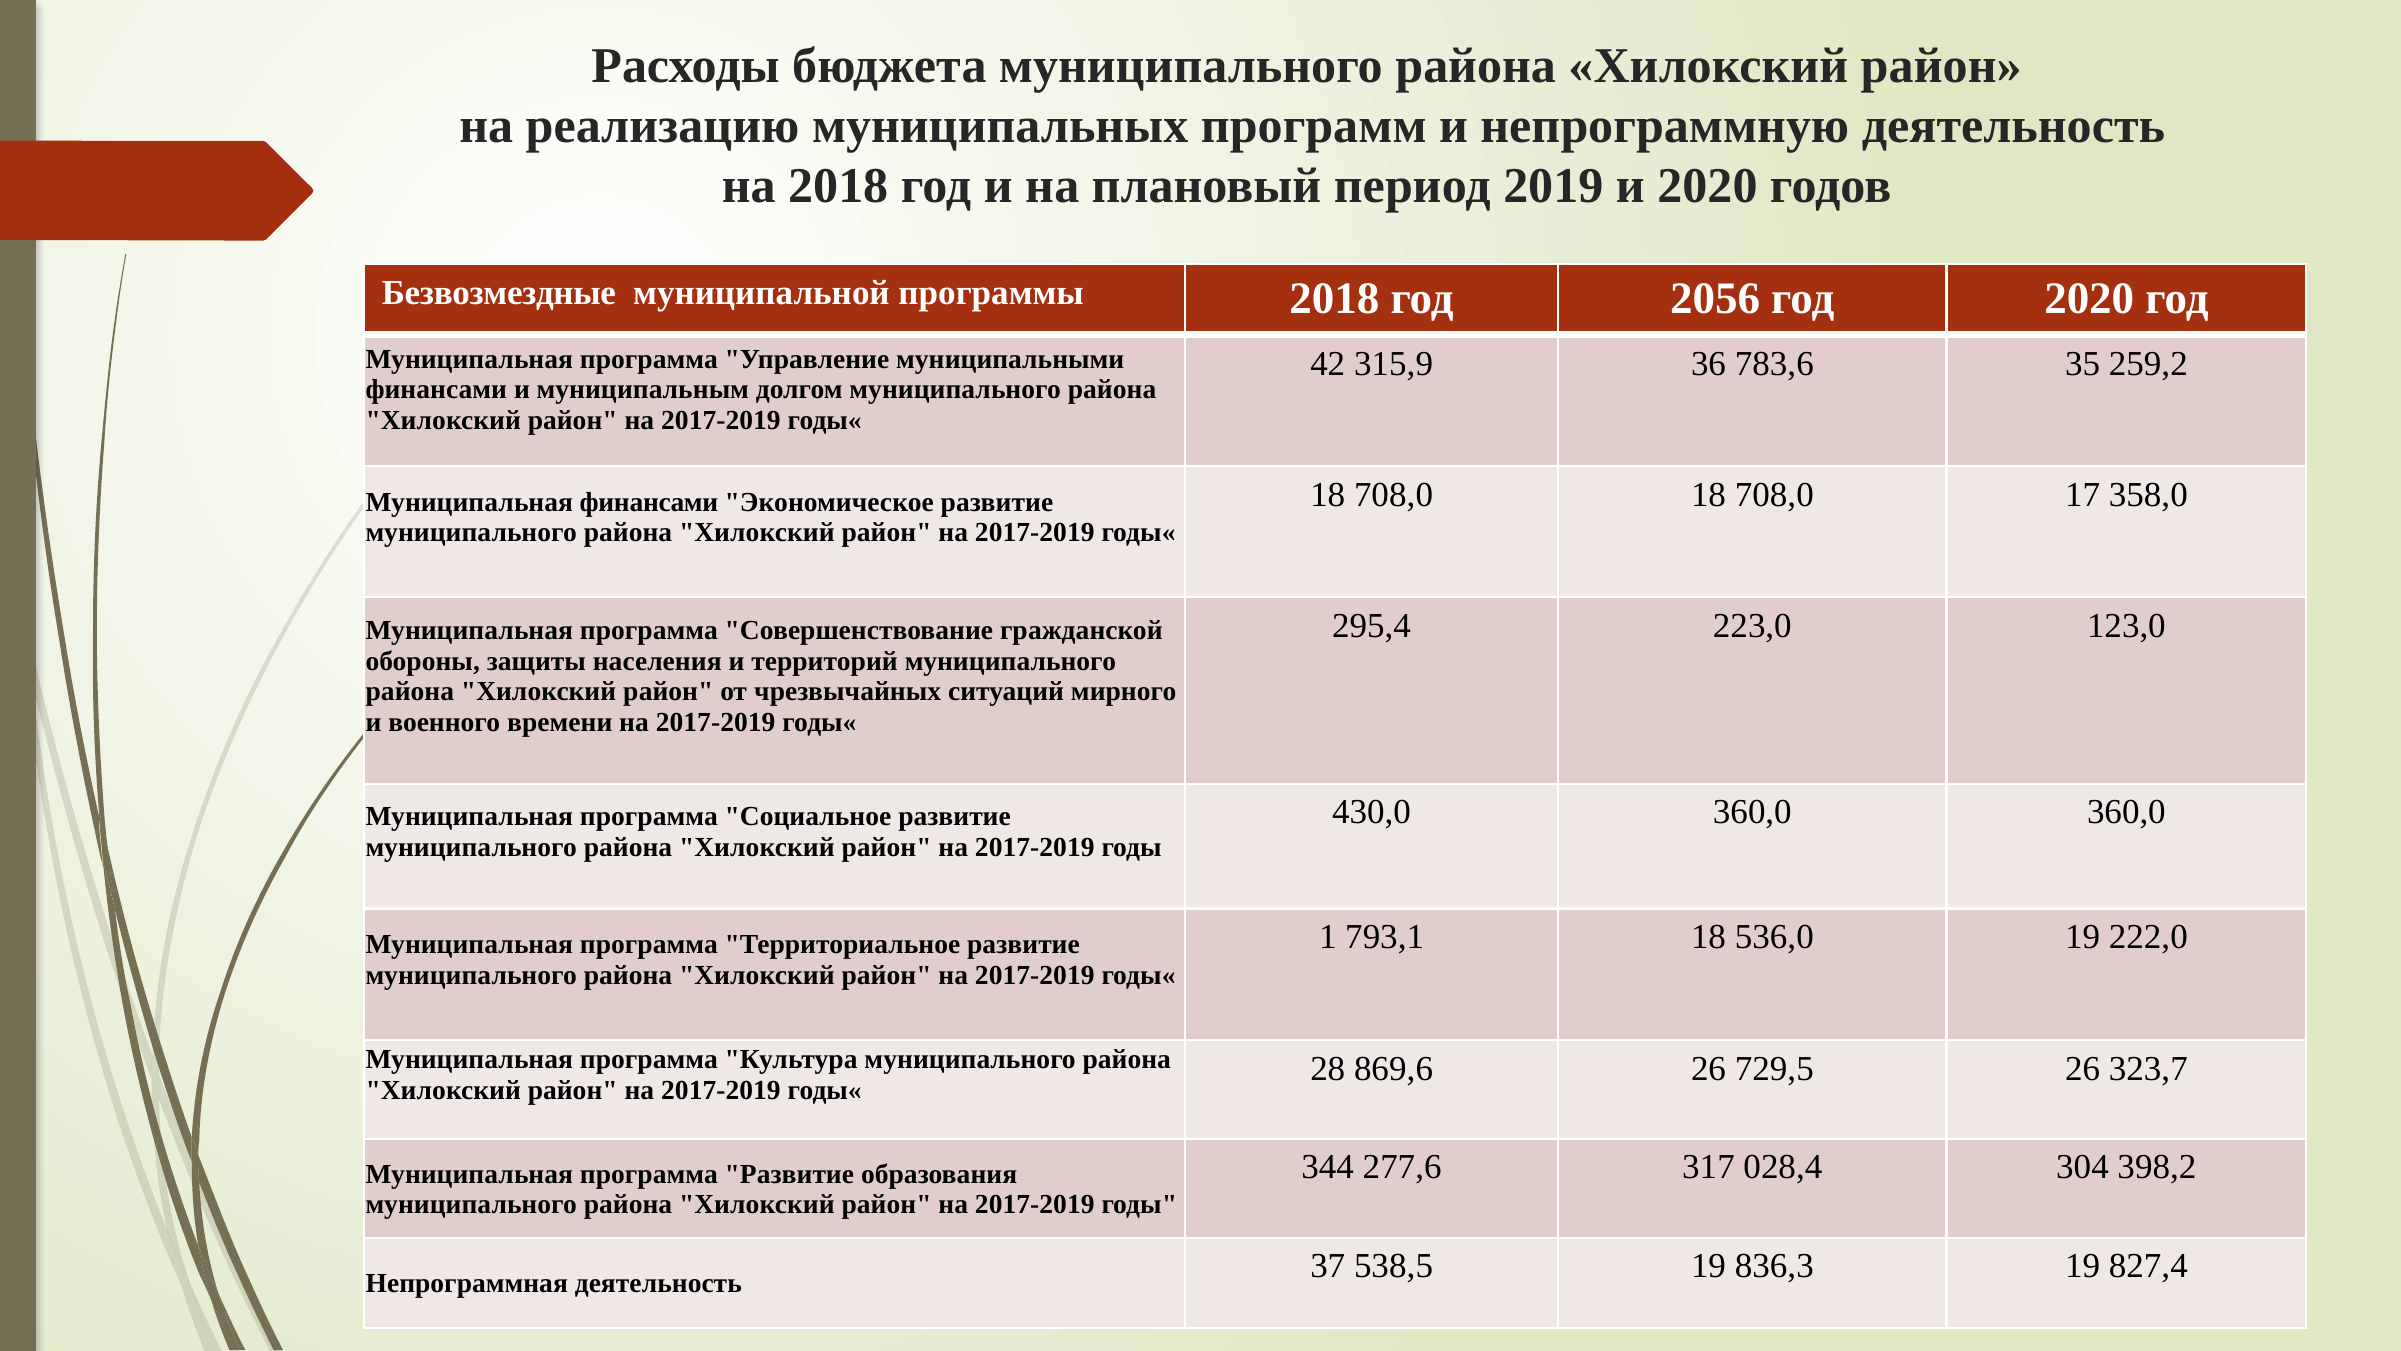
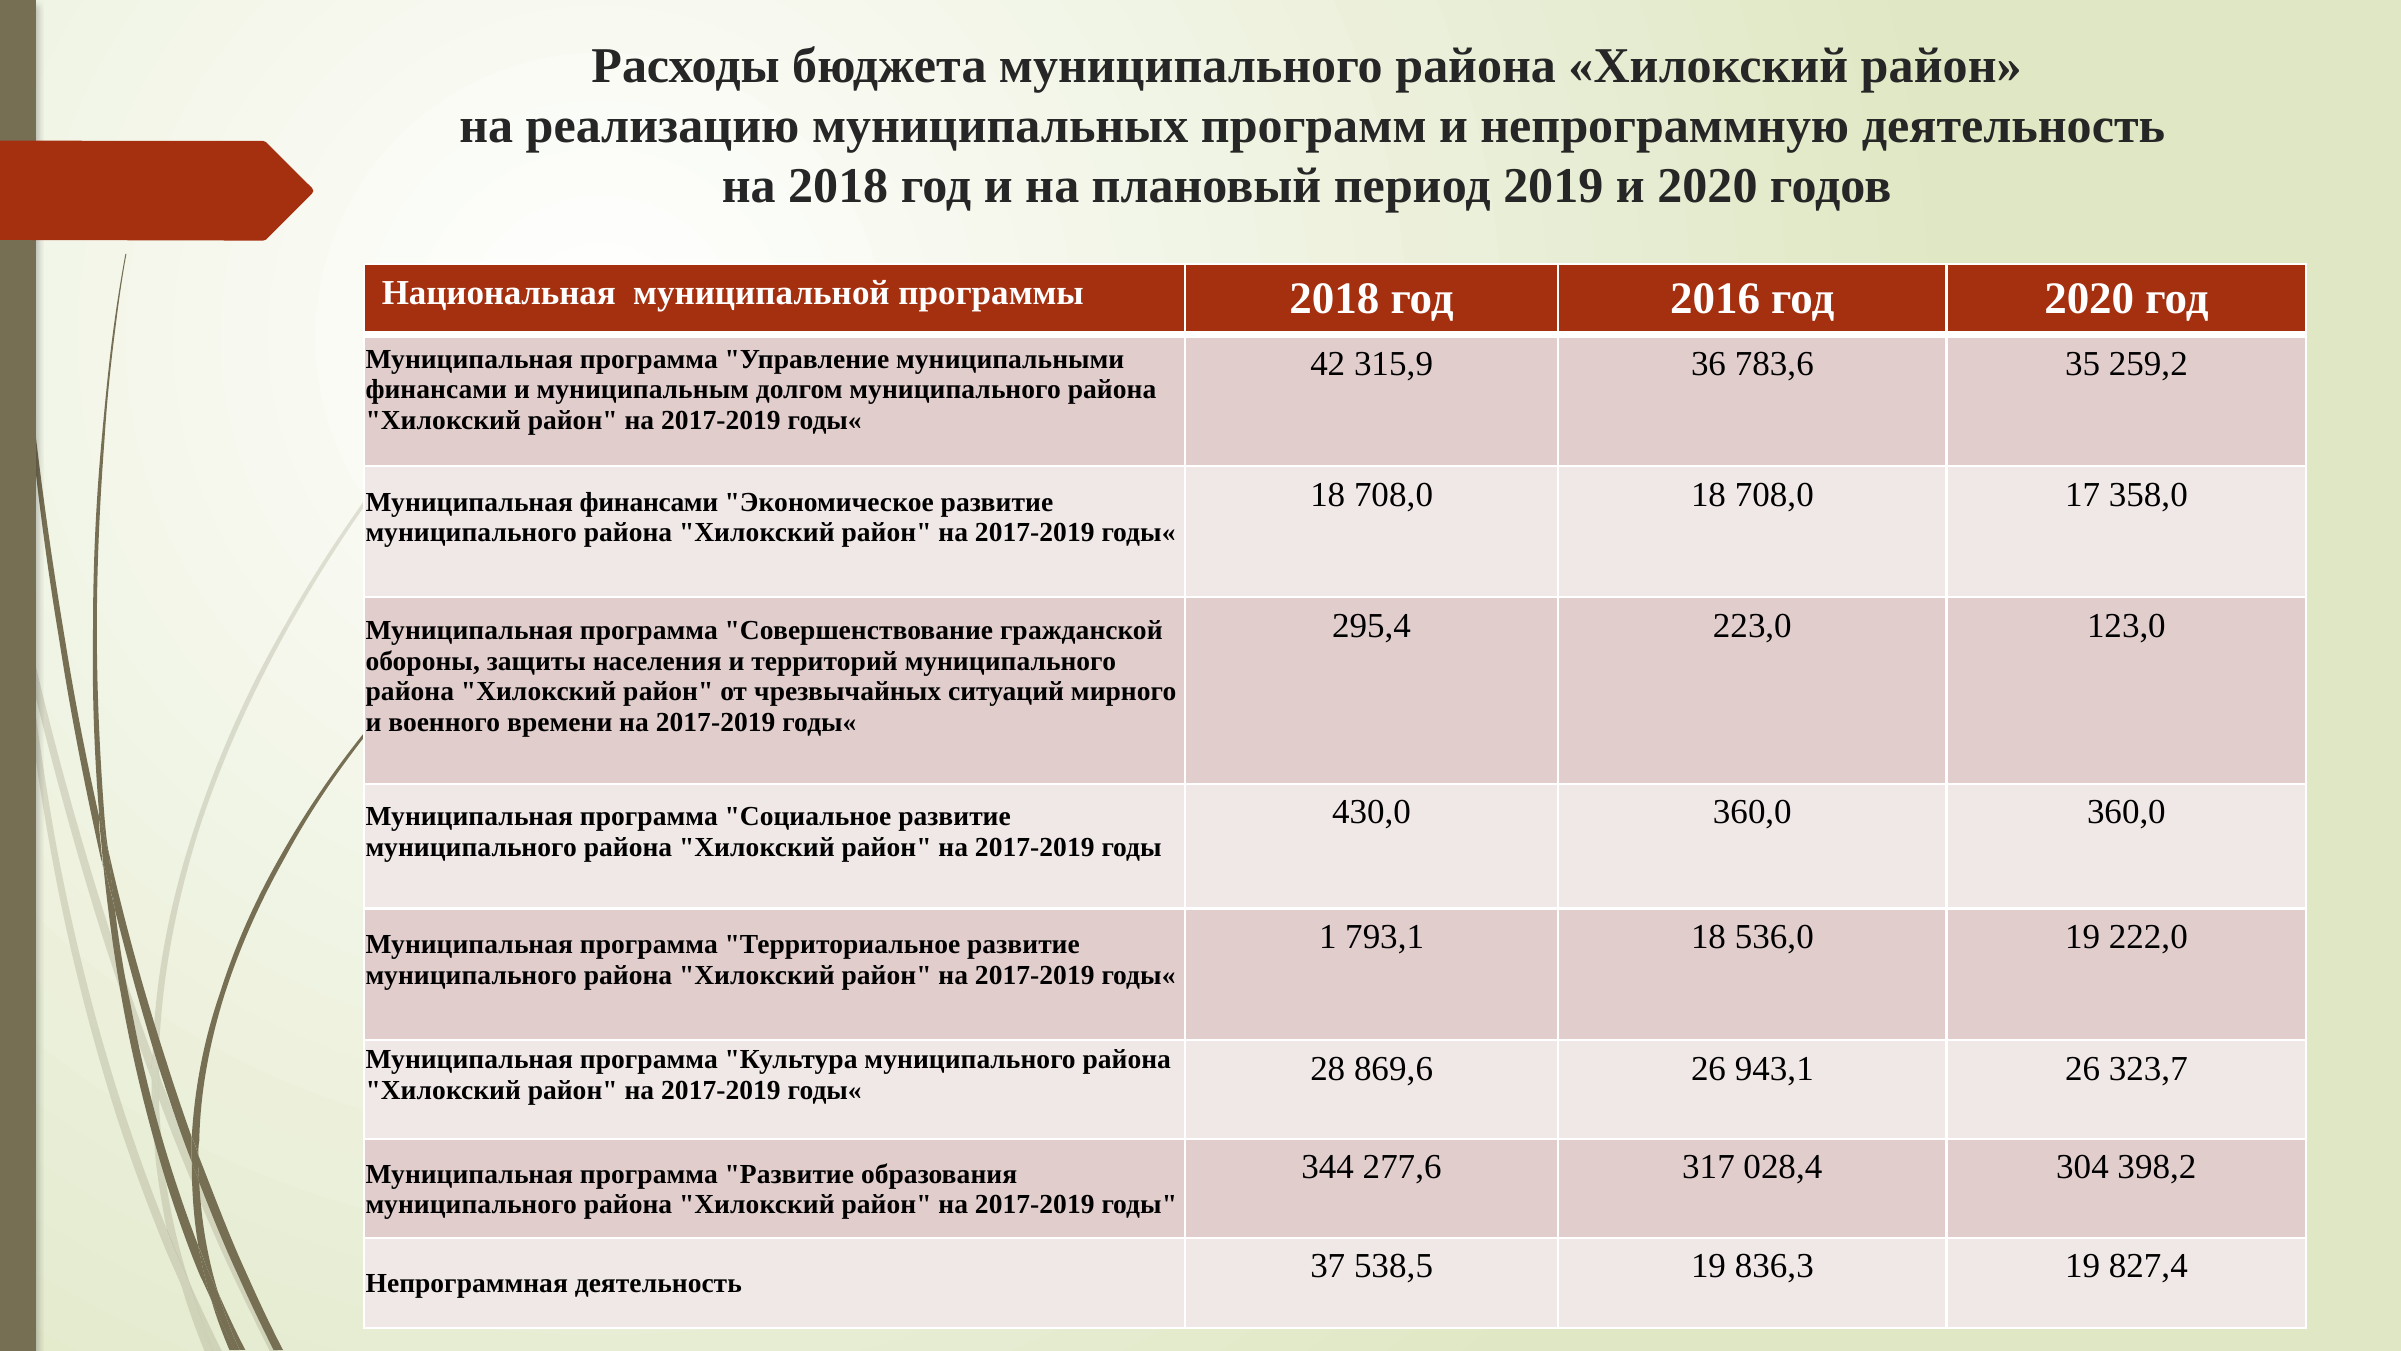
Безвозмездные: Безвозмездные -> Национальная
2056: 2056 -> 2016
729,5: 729,5 -> 943,1
